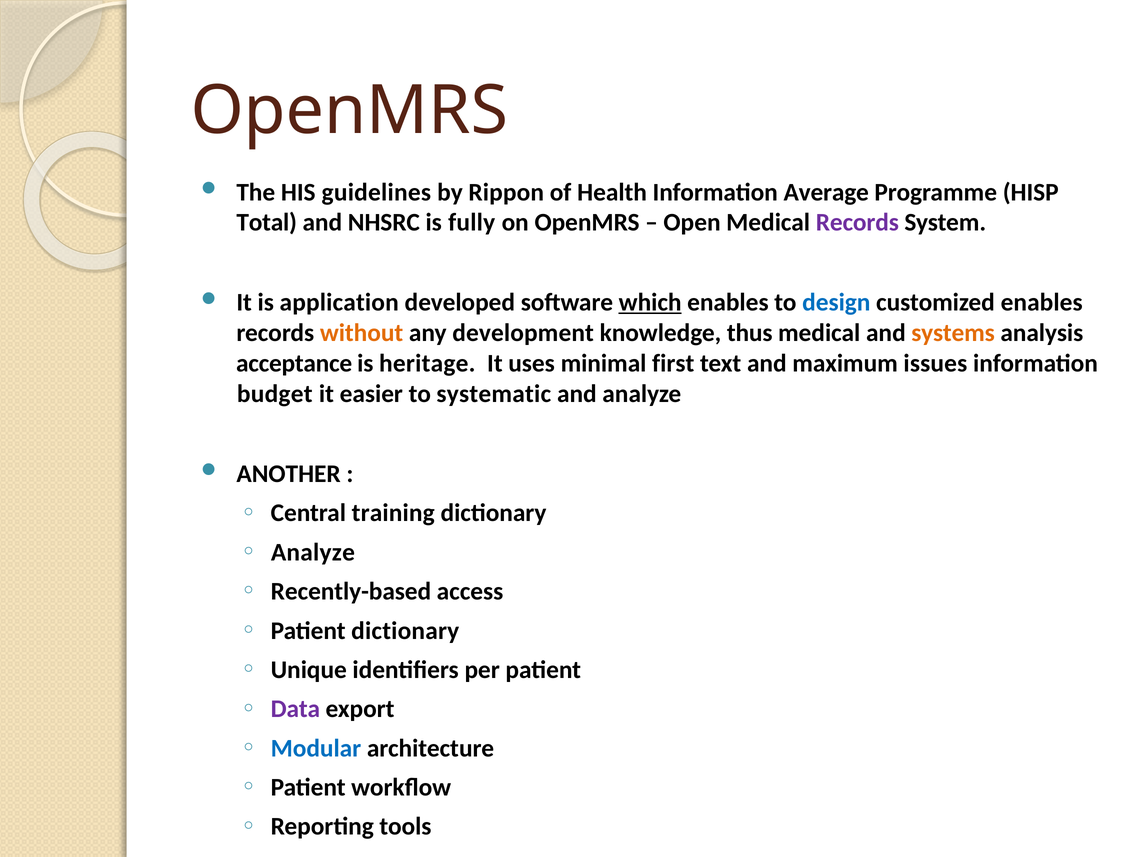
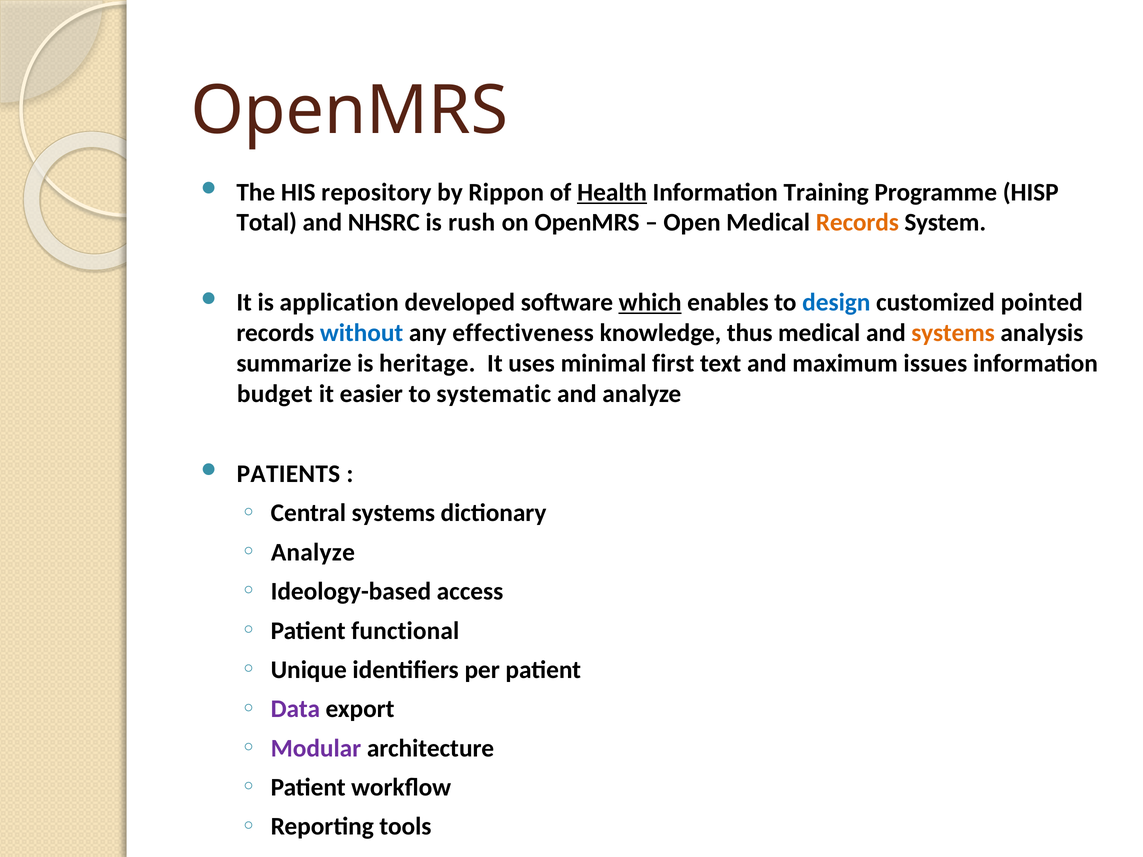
guidelines: guidelines -> repository
Health underline: none -> present
Average: Average -> Training
fully: fully -> rush
Records at (857, 223) colour: purple -> orange
customized enables: enables -> pointed
without colour: orange -> blue
development: development -> effectiveness
acceptance: acceptance -> summarize
ANOTHER: ANOTHER -> PATIENTS
Central training: training -> systems
Recently-based: Recently-based -> Ideology-based
Patient dictionary: dictionary -> functional
Modular colour: blue -> purple
